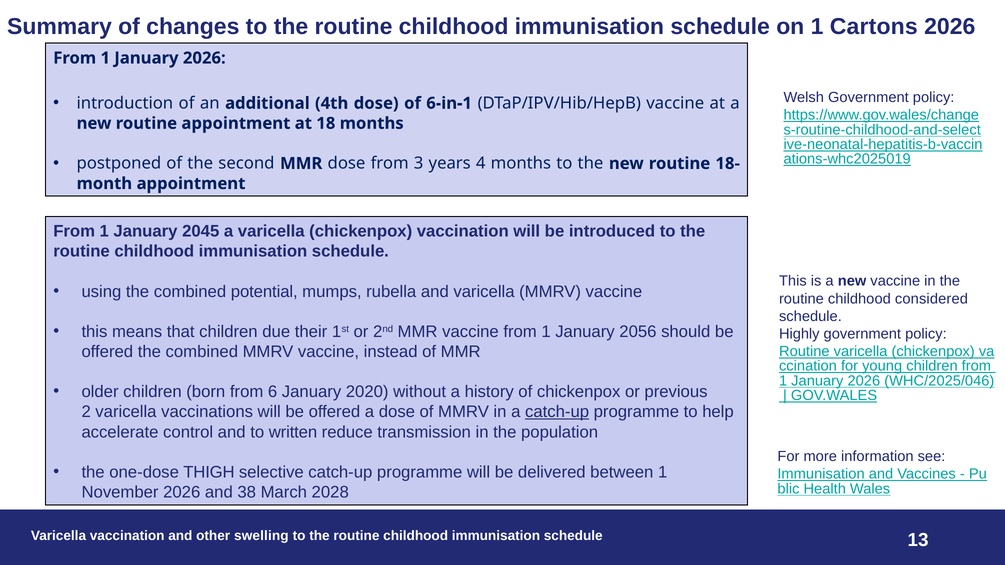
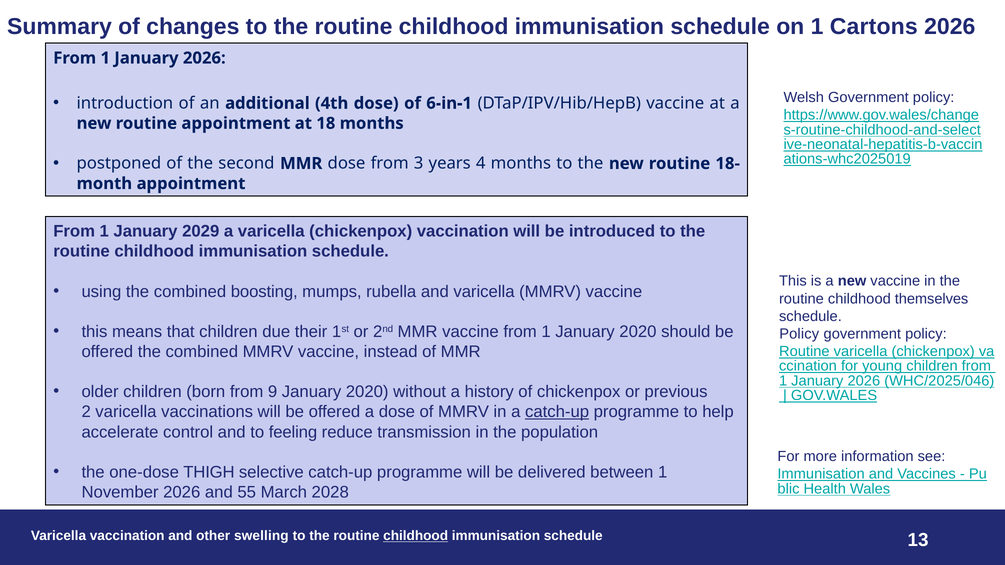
2045: 2045 -> 2029
potential: potential -> boosting
considered: considered -> themselves
1 January 2056: 2056 -> 2020
Highly at (799, 334): Highly -> Policy
6: 6 -> 9
written: written -> feeling
38: 38 -> 55
childhood at (416, 536) underline: none -> present
